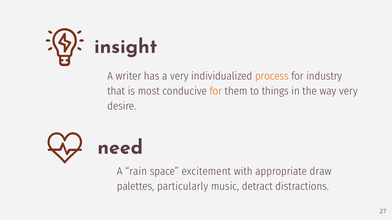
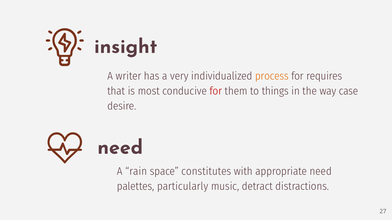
industry: industry -> requires
for at (216, 91) colour: orange -> red
way very: very -> case
excitement: excitement -> constitutes
appropriate draw: draw -> need
